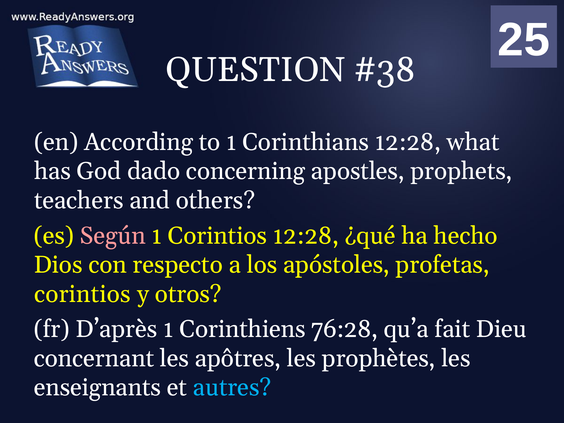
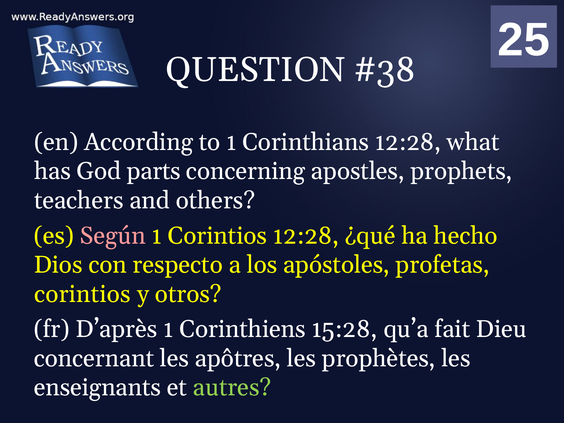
dado: dado -> parts
76:28: 76:28 -> 15:28
autres colour: light blue -> light green
